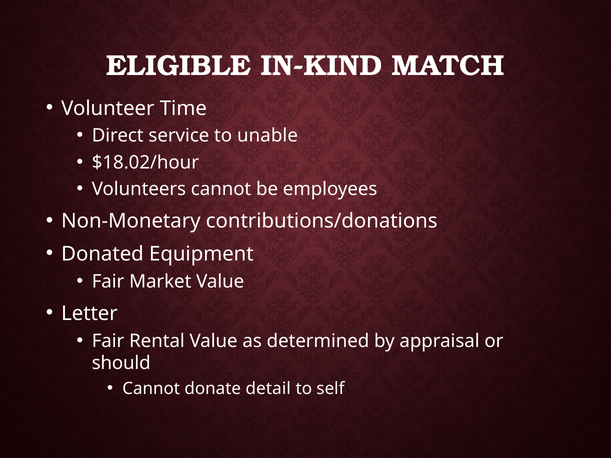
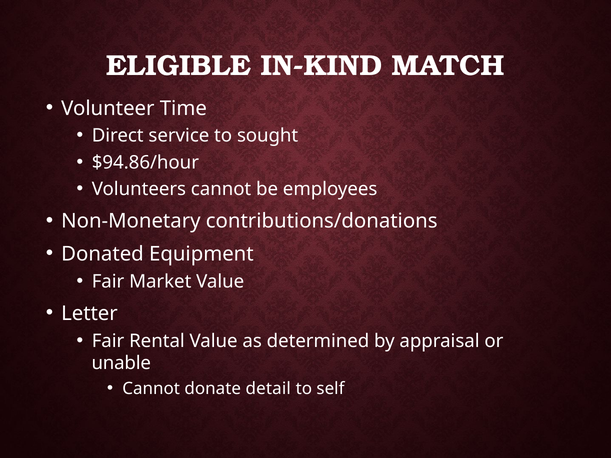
unable: unable -> sought
$18.02/hour: $18.02/hour -> $94.86/hour
should: should -> unable
